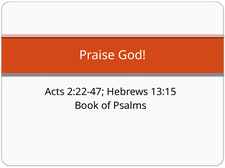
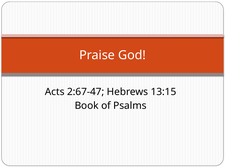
2:22-47: 2:22-47 -> 2:67-47
